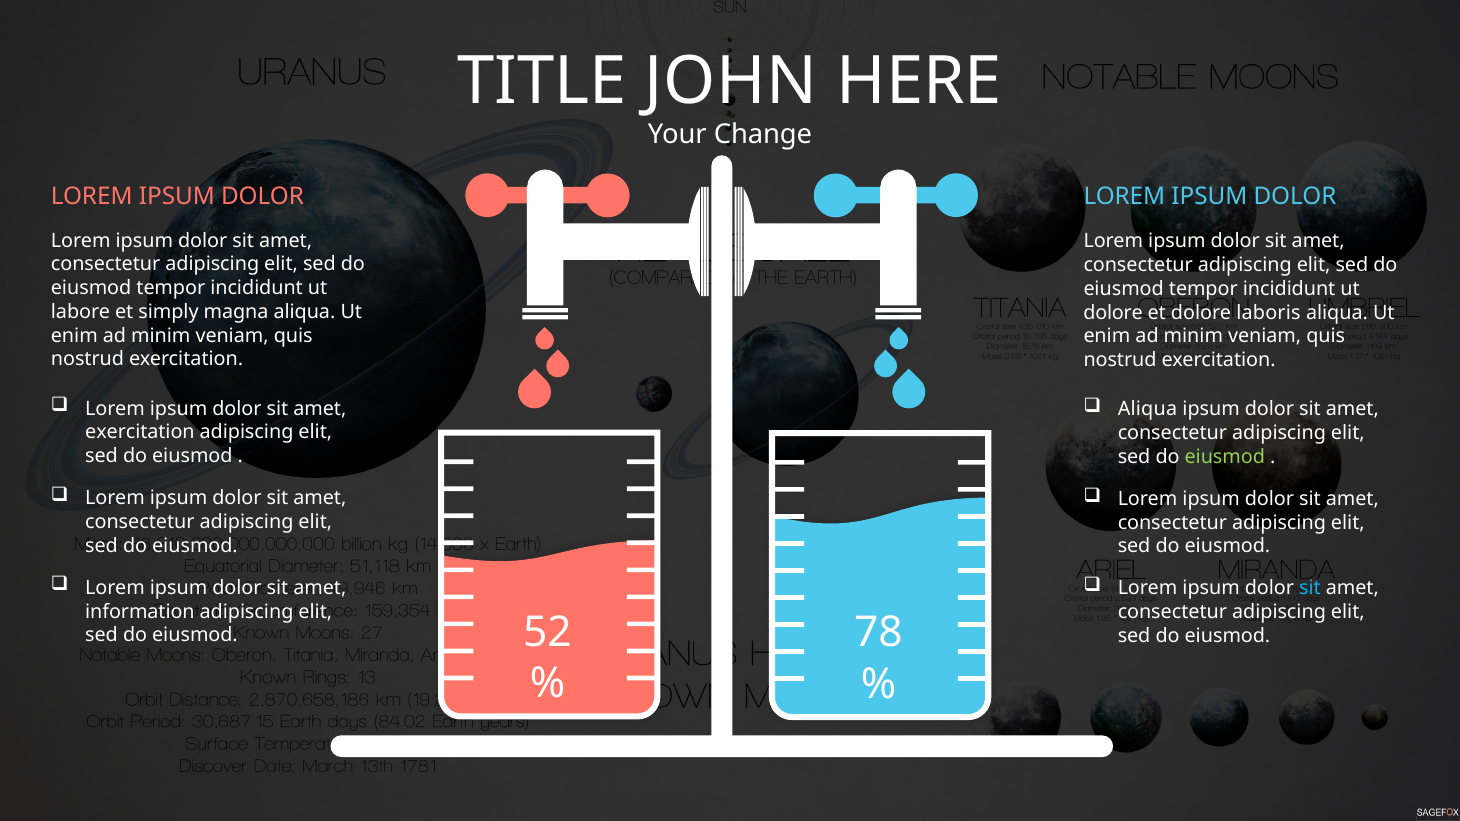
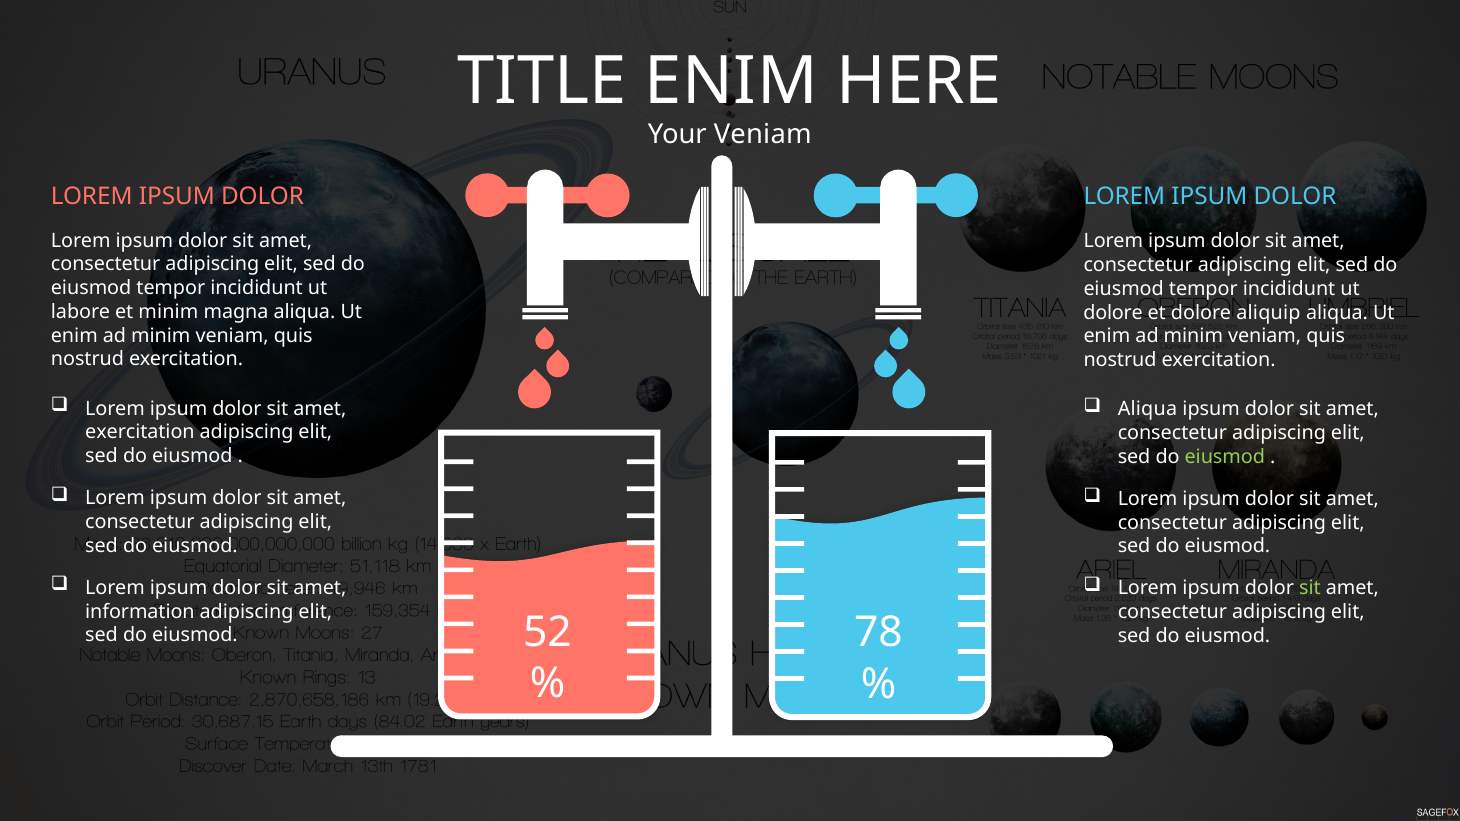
TITLE JOHN: JOHN -> ENIM
Your Change: Change -> Veniam
et simply: simply -> minim
laboris: laboris -> aliquip
sit at (1310, 588) colour: light blue -> light green
